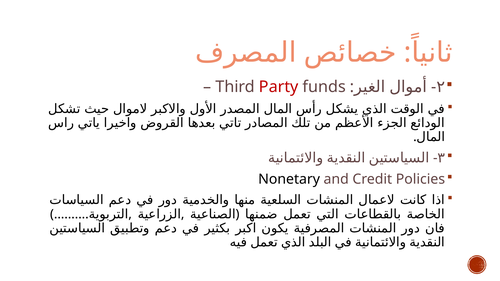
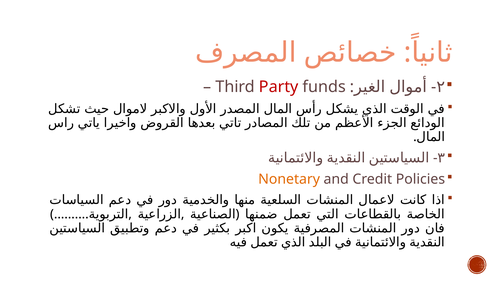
Nonetary colour: black -> orange
